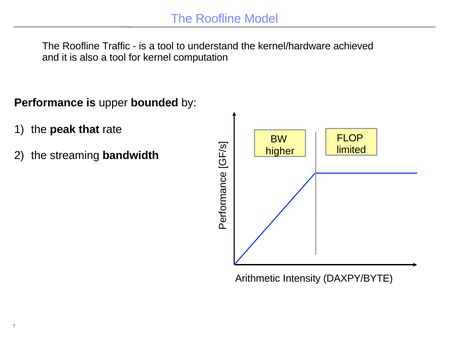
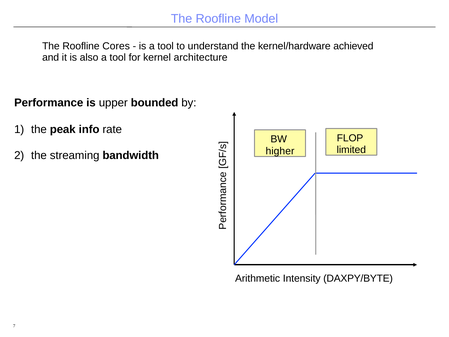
Traffic: Traffic -> Cores
computation: computation -> architecture
that: that -> info
